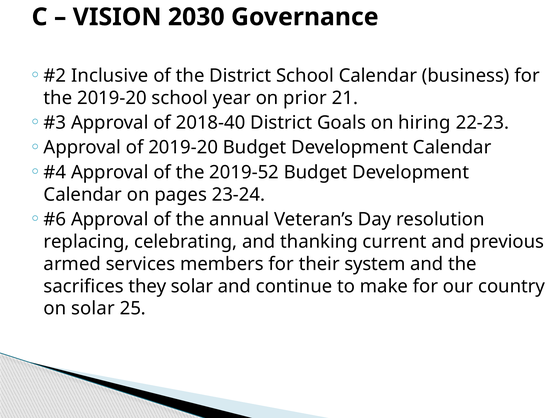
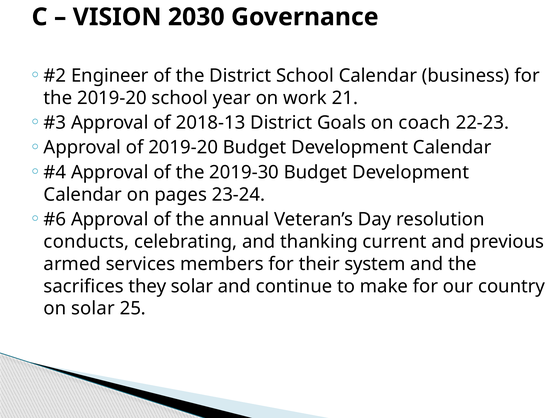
Inclusive: Inclusive -> Engineer
prior: prior -> work
2018-40: 2018-40 -> 2018-13
hiring: hiring -> coach
2019-52: 2019-52 -> 2019-30
replacing: replacing -> conducts
